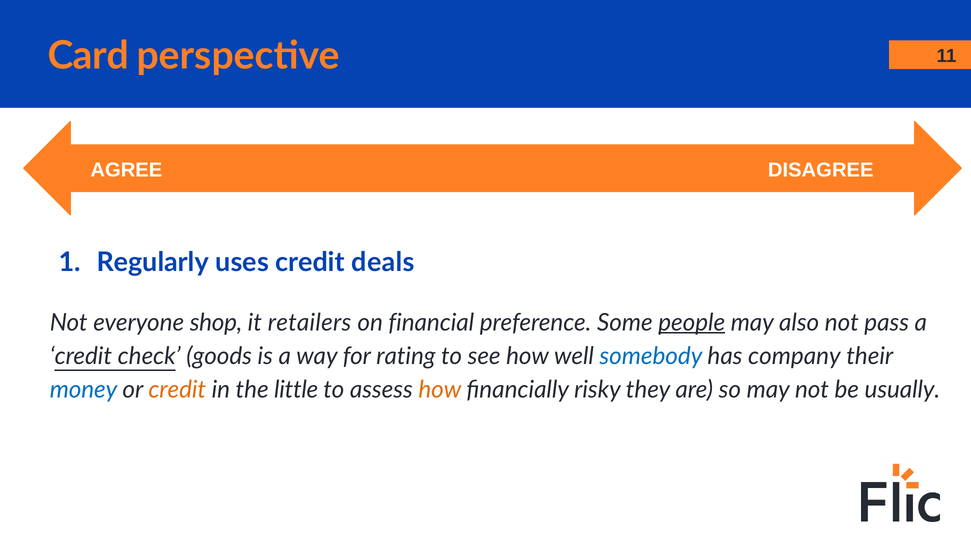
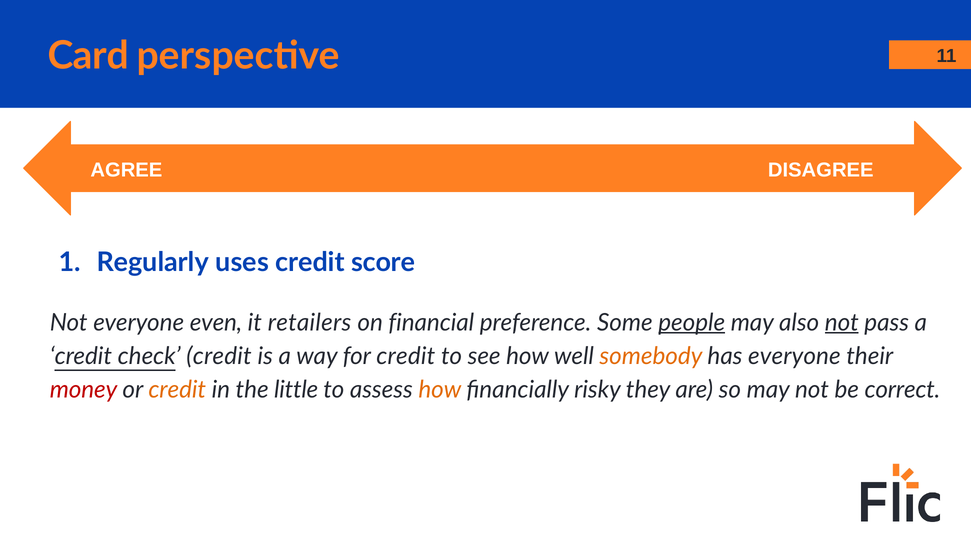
deals: deals -> score
shop: shop -> even
not at (842, 323) underline: none -> present
check goods: goods -> credit
for rating: rating -> credit
somebody colour: blue -> orange
has company: company -> everyone
money colour: blue -> red
usually: usually -> correct
